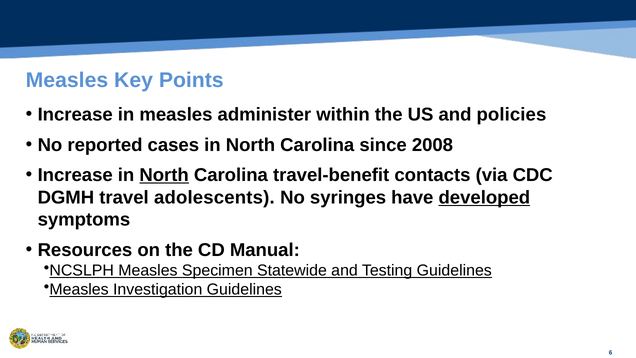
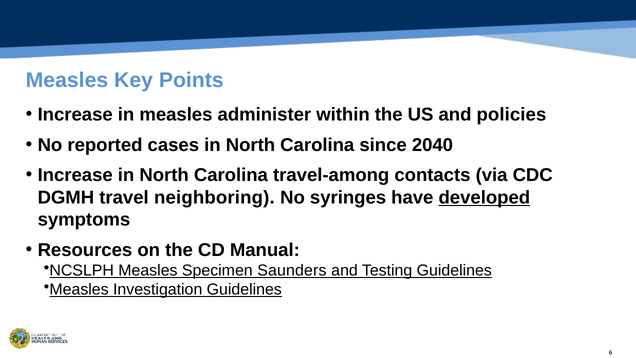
2008: 2008 -> 2040
North at (164, 175) underline: present -> none
travel-benefit: travel-benefit -> travel-among
adolescents: adolescents -> neighboring
Statewide: Statewide -> Saunders
